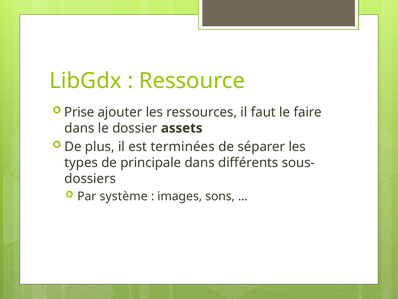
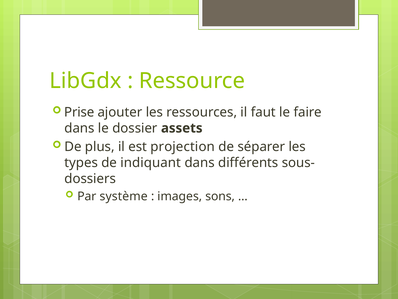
terminées: terminées -> projection
principale: principale -> indiquant
